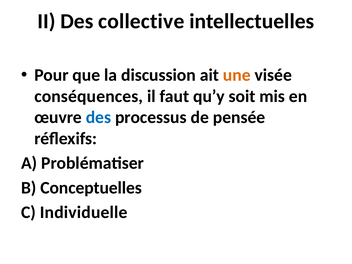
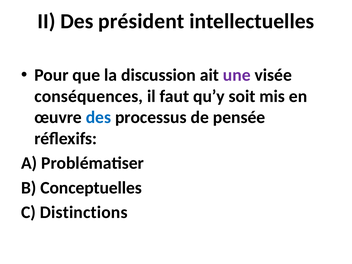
collective: collective -> président
une colour: orange -> purple
Individuelle: Individuelle -> Distinctions
